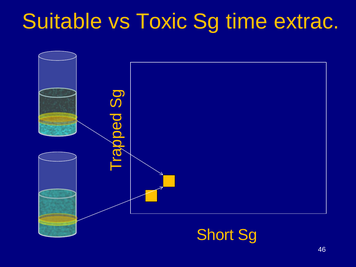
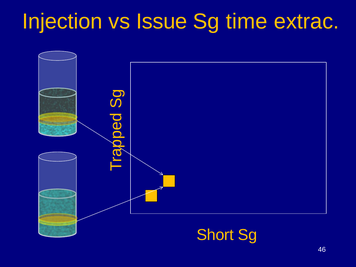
Suitable: Suitable -> Injection
Toxic: Toxic -> Issue
